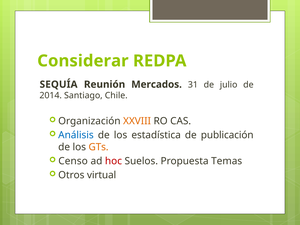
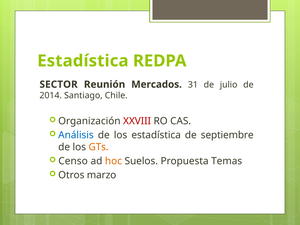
Considerar at (83, 61): Considerar -> Estadística
SEQUÍA: SEQUÍA -> SECTOR
XXVIII colour: orange -> red
publicación: publicación -> septiembre
hoc colour: red -> orange
virtual: virtual -> marzo
